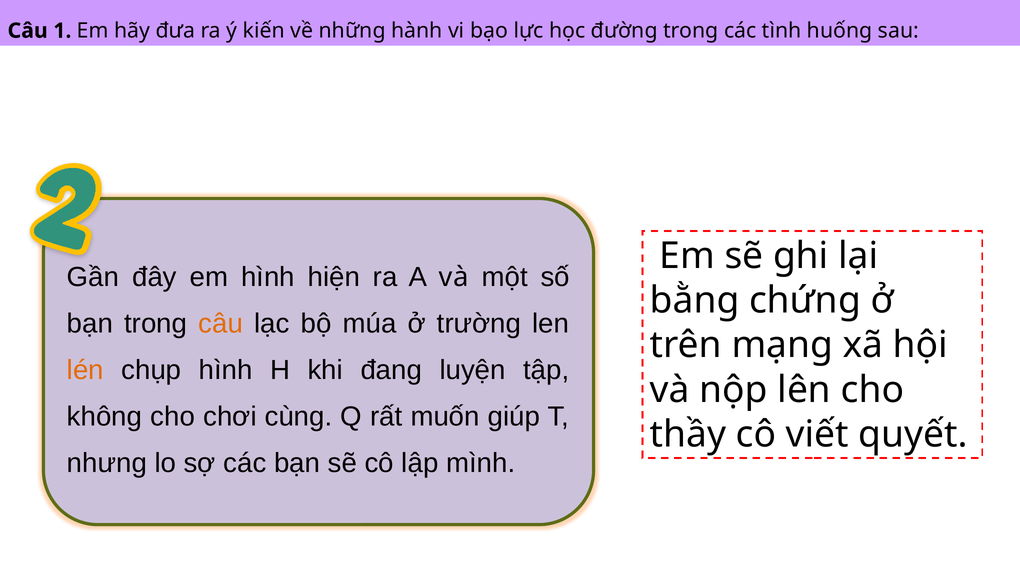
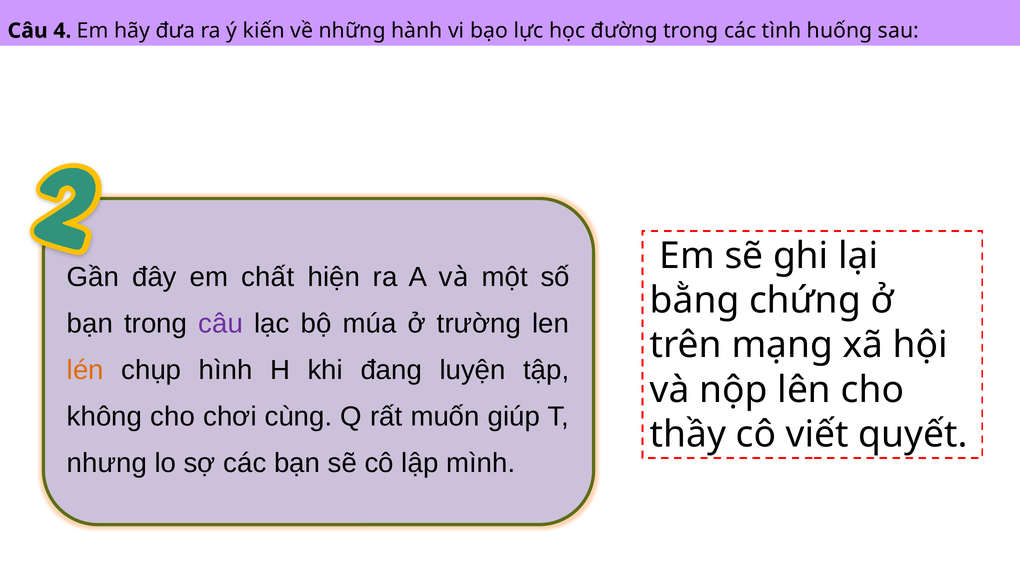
1: 1 -> 4
em hình: hình -> chất
câu at (221, 324) colour: orange -> purple
